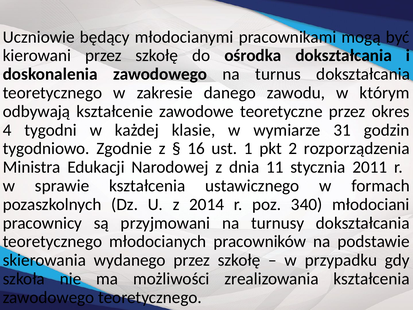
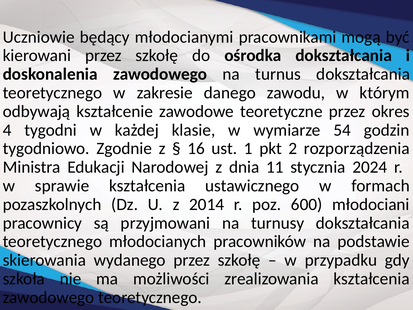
31: 31 -> 54
2011: 2011 -> 2024
340: 340 -> 600
